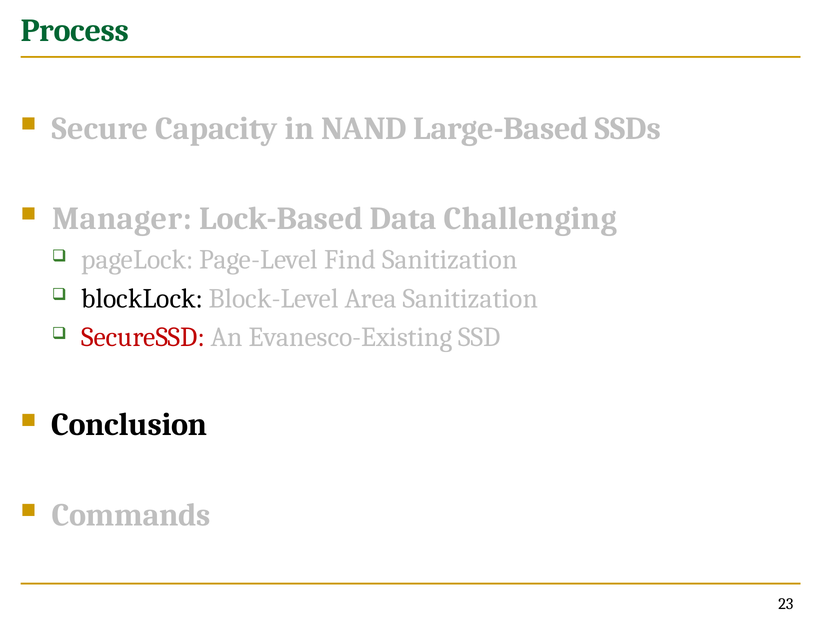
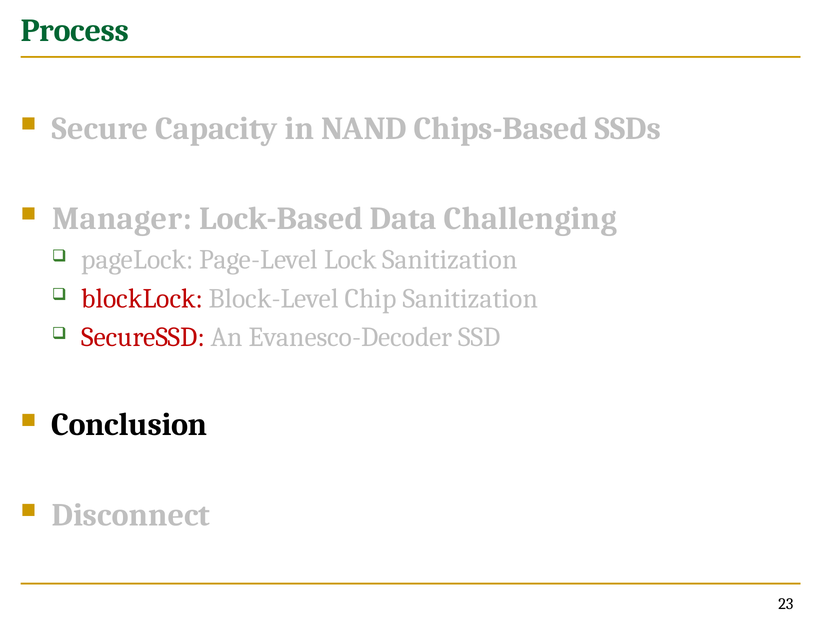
Large-Based: Large-Based -> Chips-Based
Find: Find -> Lock
blockLock colour: black -> red
Area: Area -> Chip
Evanesco-Existing: Evanesco-Existing -> Evanesco-Decoder
Commands: Commands -> Disconnect
